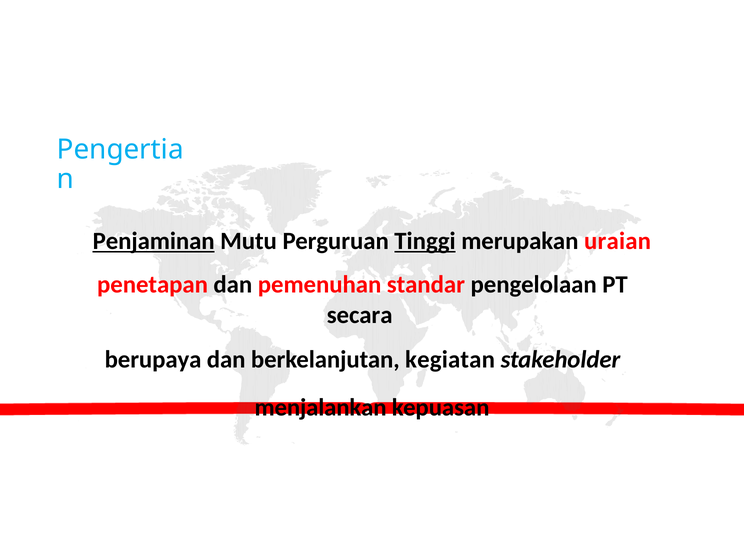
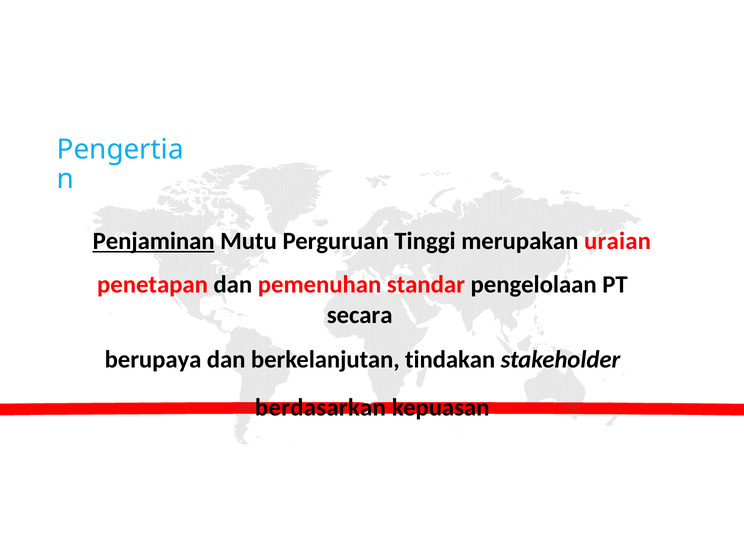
Tinggi underline: present -> none
kegiatan: kegiatan -> tindakan
menjalankan: menjalankan -> berdasarkan
